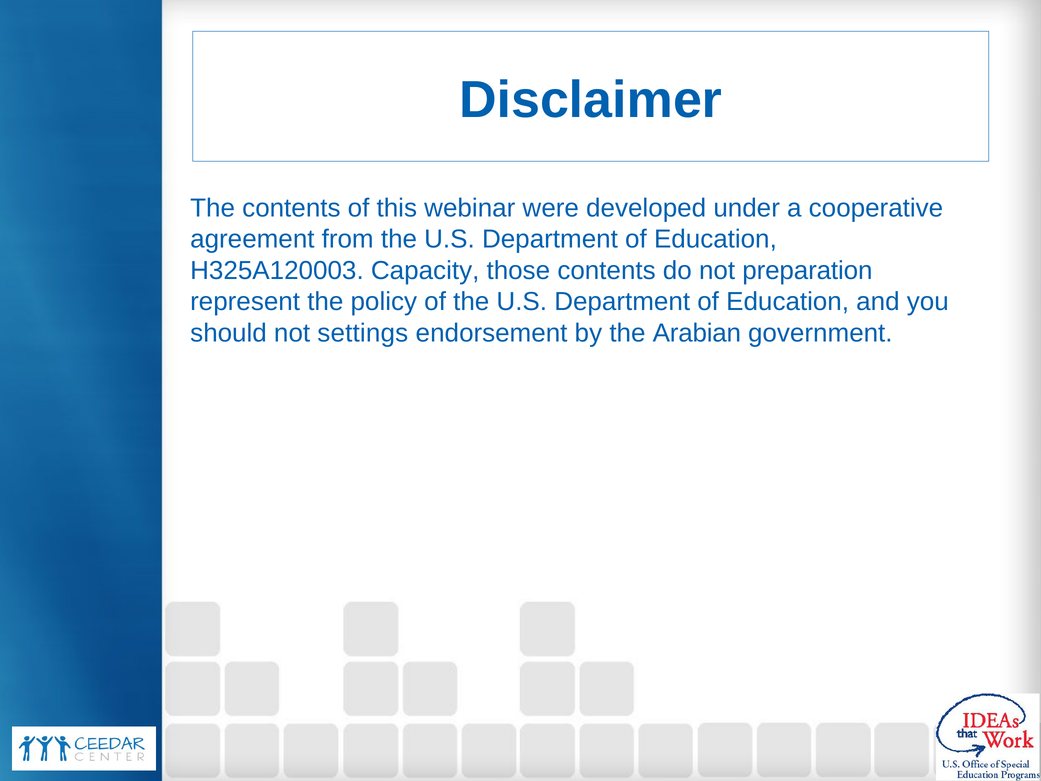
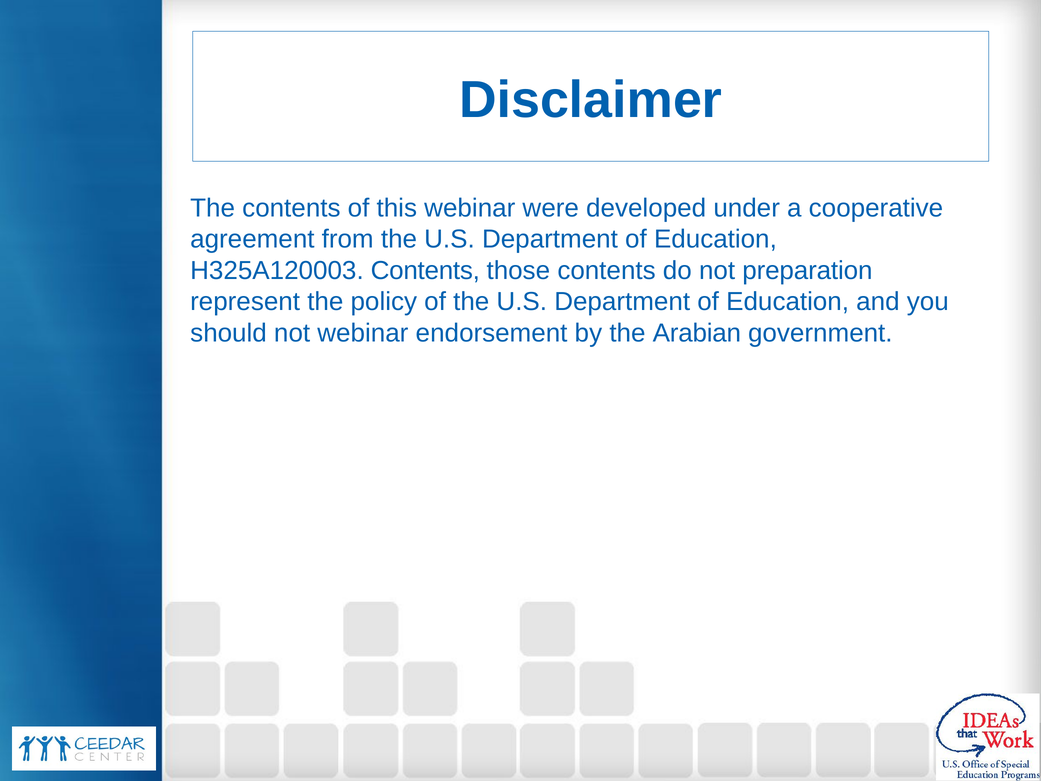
H325A120003 Capacity: Capacity -> Contents
not settings: settings -> webinar
